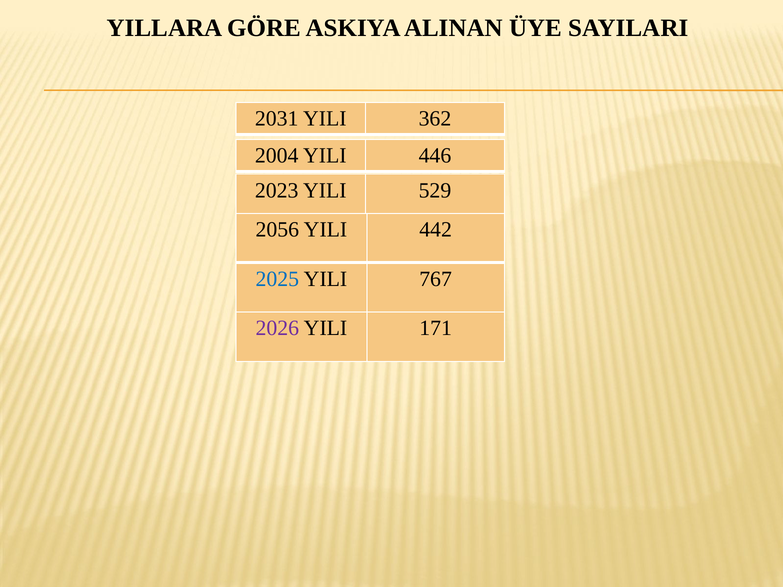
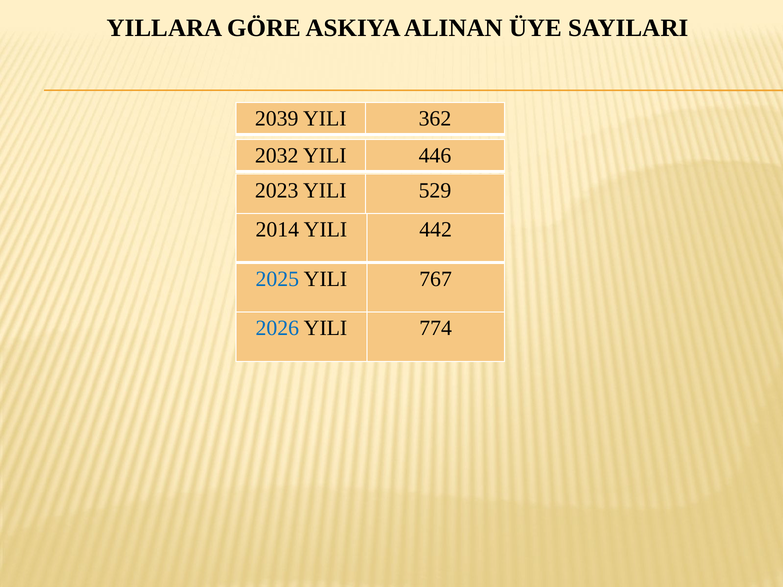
2031: 2031 -> 2039
2004: 2004 -> 2032
2056: 2056 -> 2014
2026 colour: purple -> blue
171: 171 -> 774
